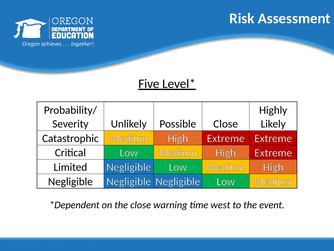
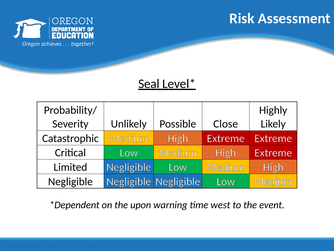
Five: Five -> Seal
the close: close -> upon
